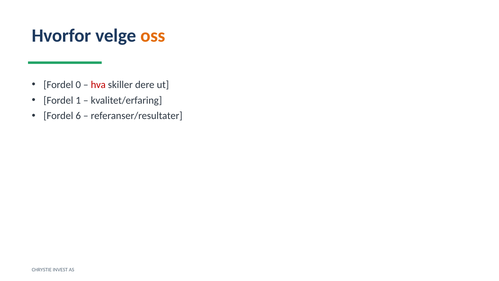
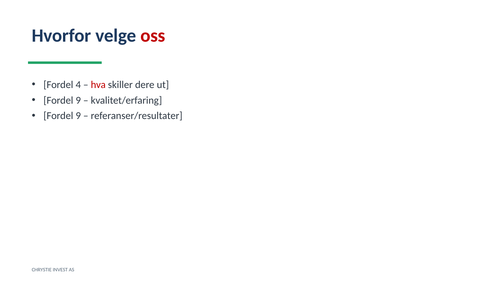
oss colour: orange -> red
0: 0 -> 4
1 at (78, 100): 1 -> 9
6 at (78, 116): 6 -> 9
